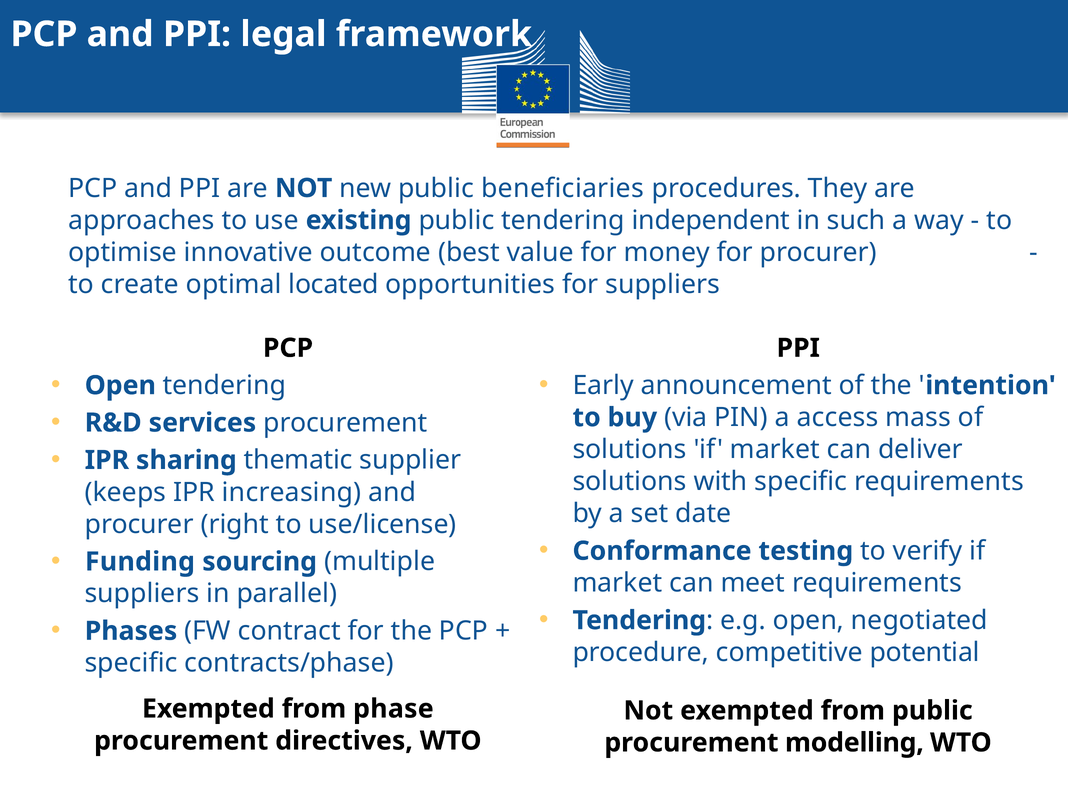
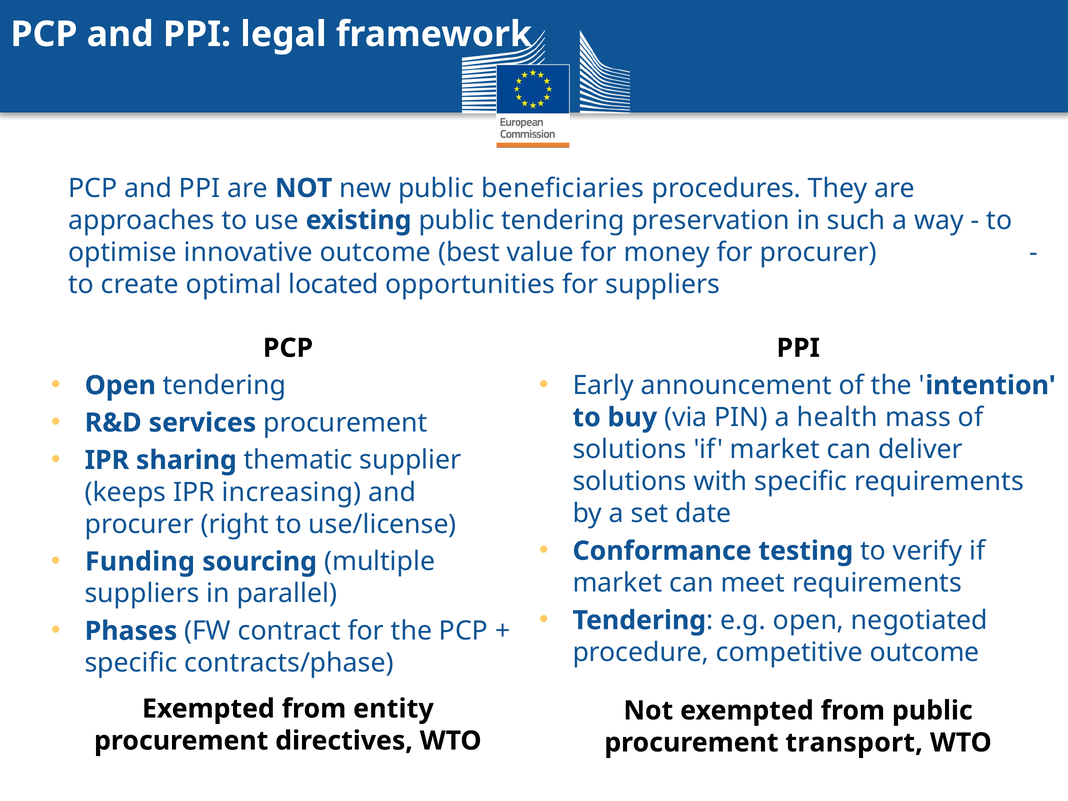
independent: independent -> preservation
access: access -> health
competitive potential: potential -> outcome
phase: phase -> entity
modelling: modelling -> transport
